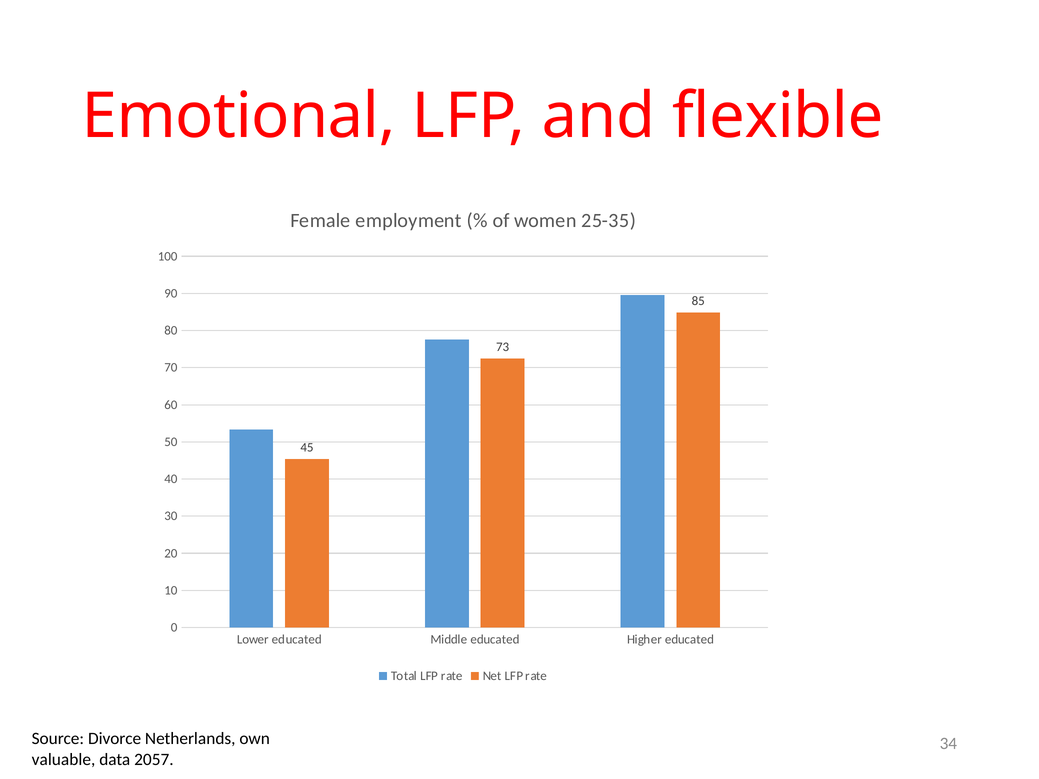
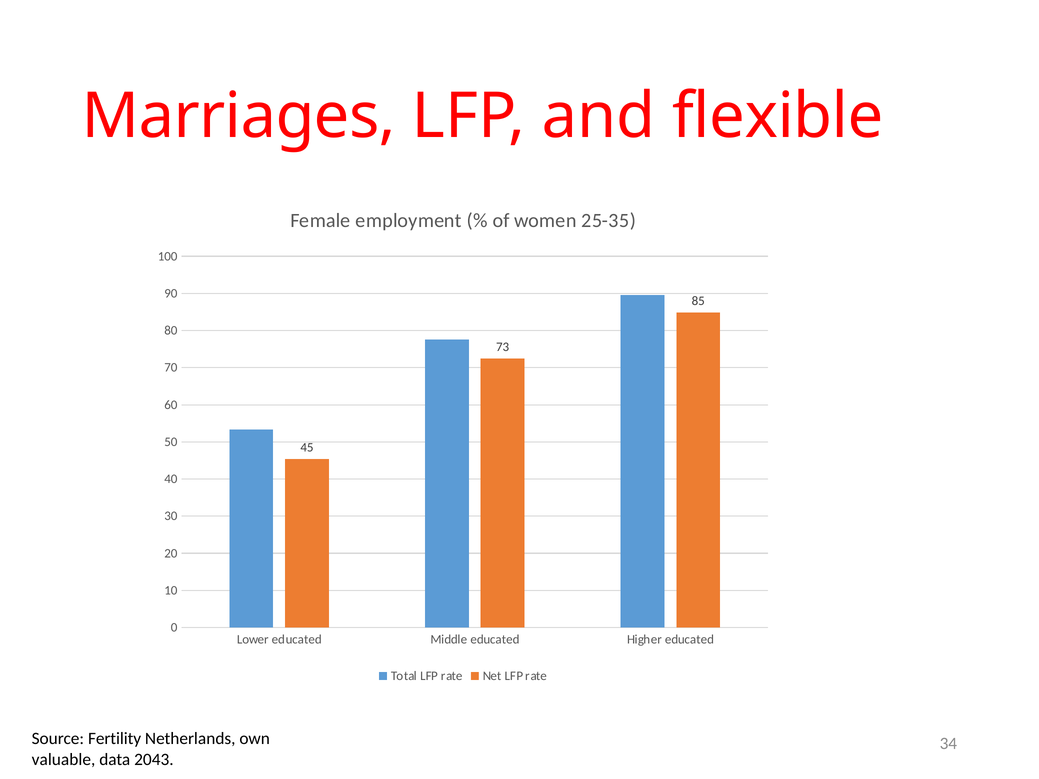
Emotional: Emotional -> Marriages
Divorce: Divorce -> Fertility
2057: 2057 -> 2043
